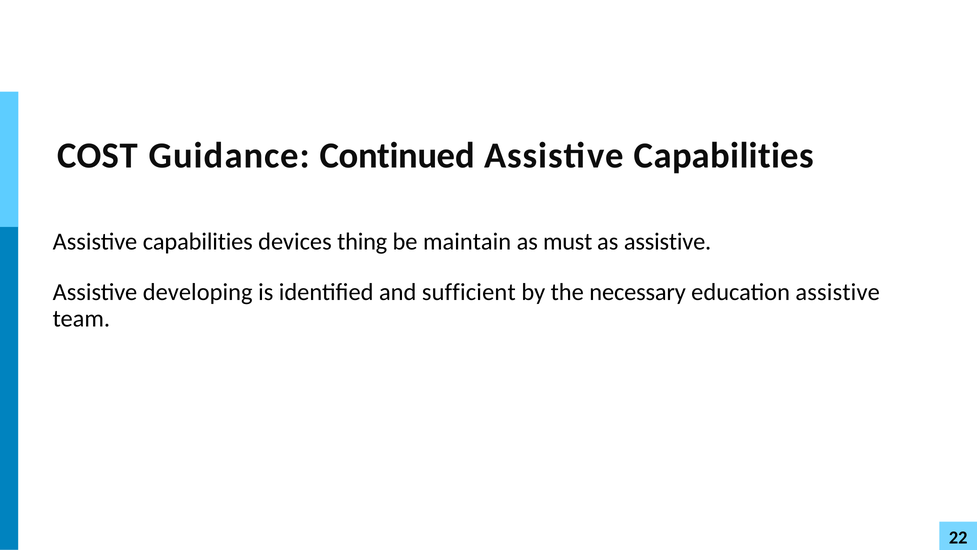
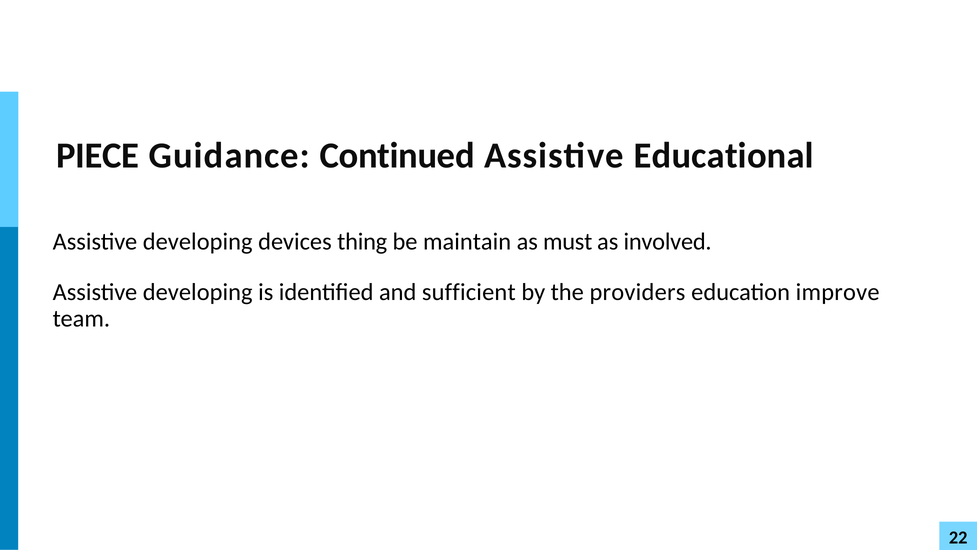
COST: COST -> PIECE
Capabilities at (724, 155): Capabilities -> Educational
capabilities at (198, 241): capabilities -> developing
as assistive: assistive -> involved
necessary: necessary -> providers
education assistive: assistive -> improve
